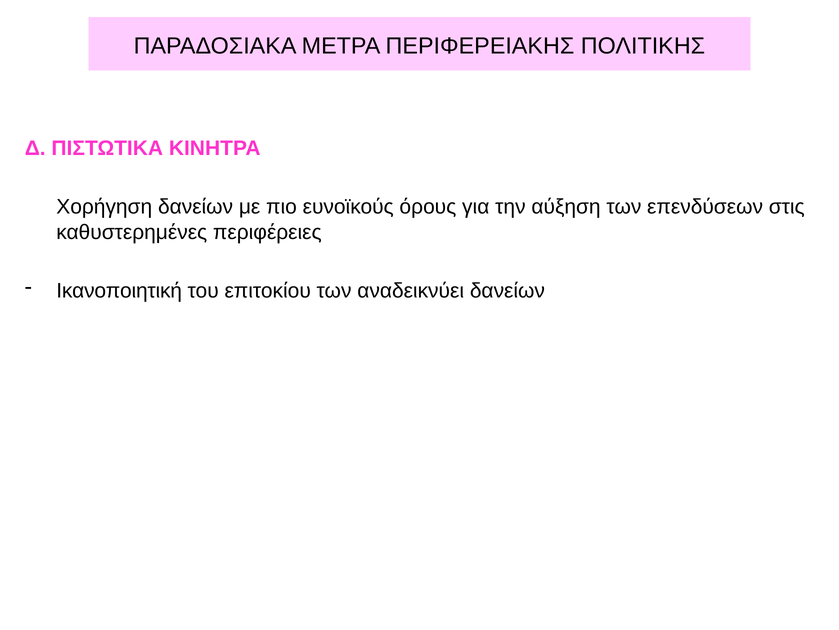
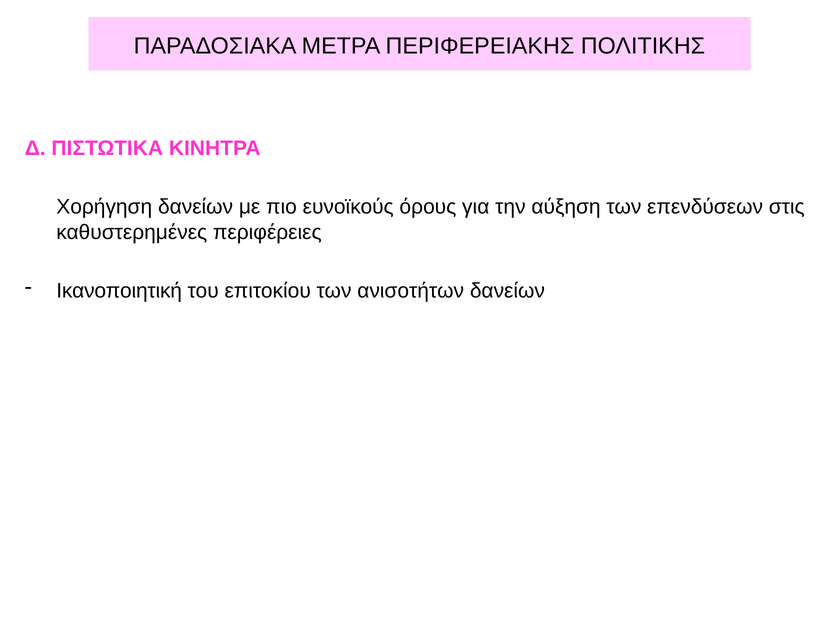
αναδεικνύει: αναδεικνύει -> ανισοτήτων
